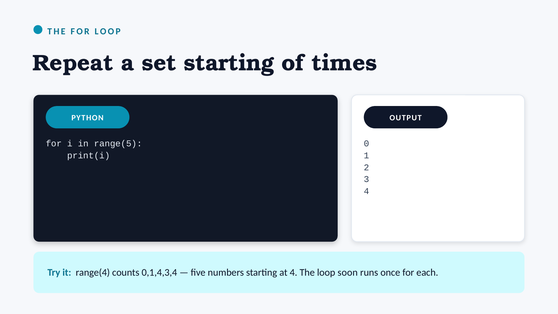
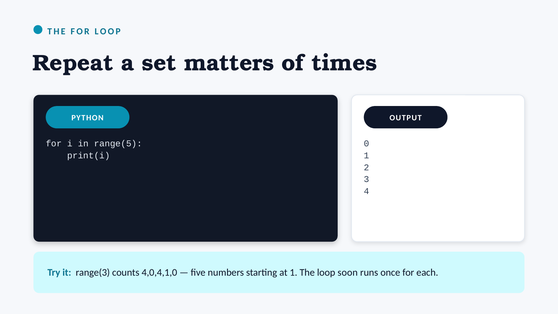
set starting: starting -> matters
range(4: range(4 -> range(3
0,1,4,3,4: 0,1,4,3,4 -> 4,0,4,1,0
at 4: 4 -> 1
